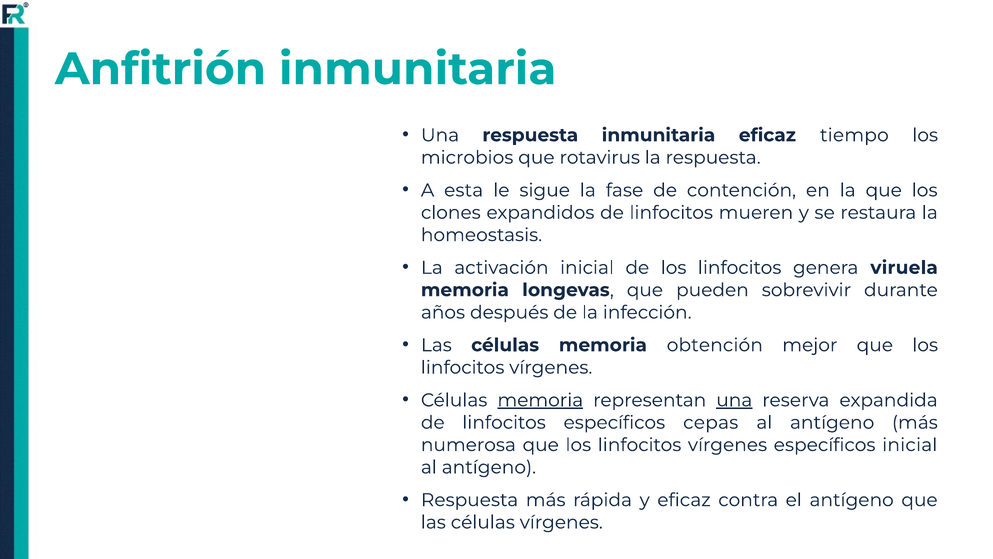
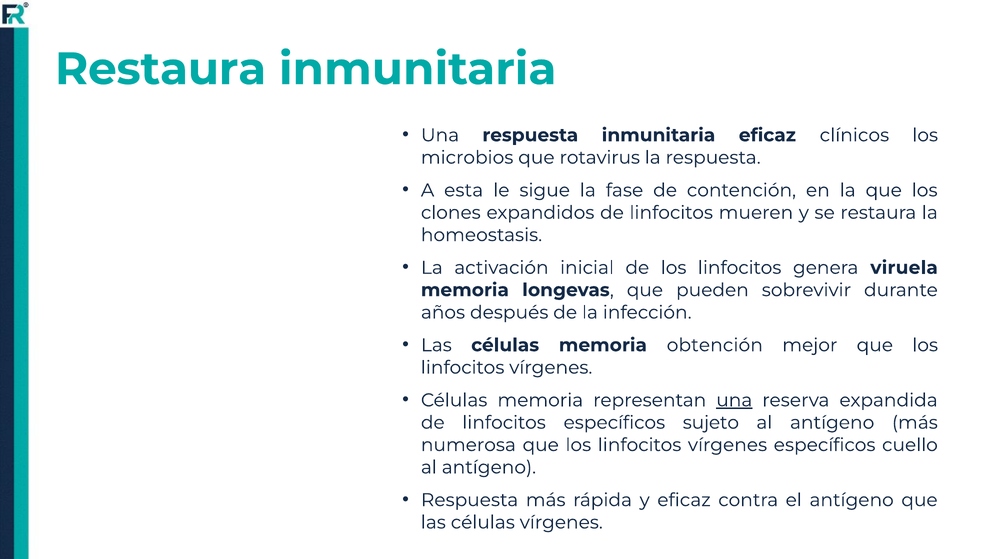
Anfitrión at (160, 69): Anfitrión -> Restaura
tiempo: tiempo -> clínicos
memoria at (540, 400) underline: present -> none
cepas: cepas -> sujeto
específicos inicial: inicial -> cuello
